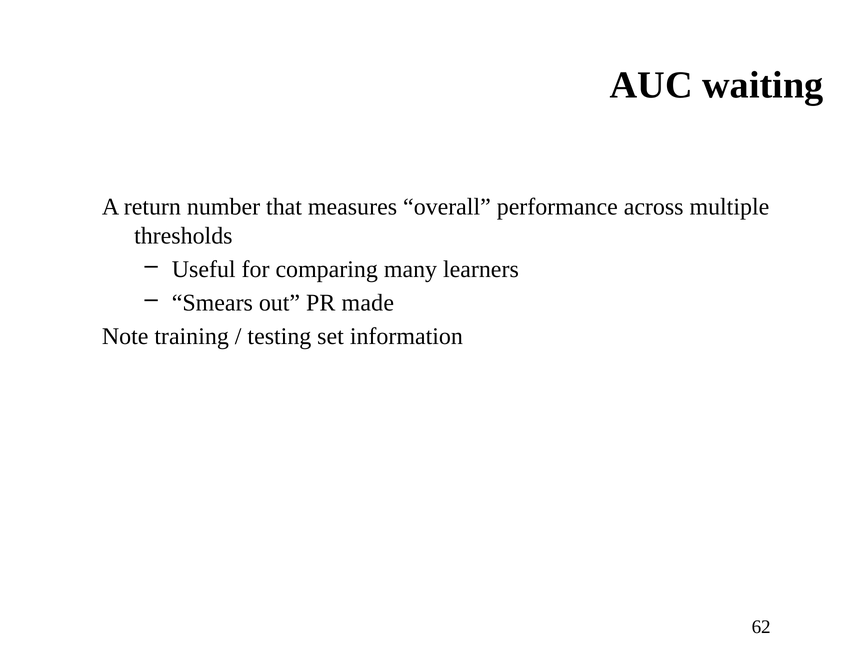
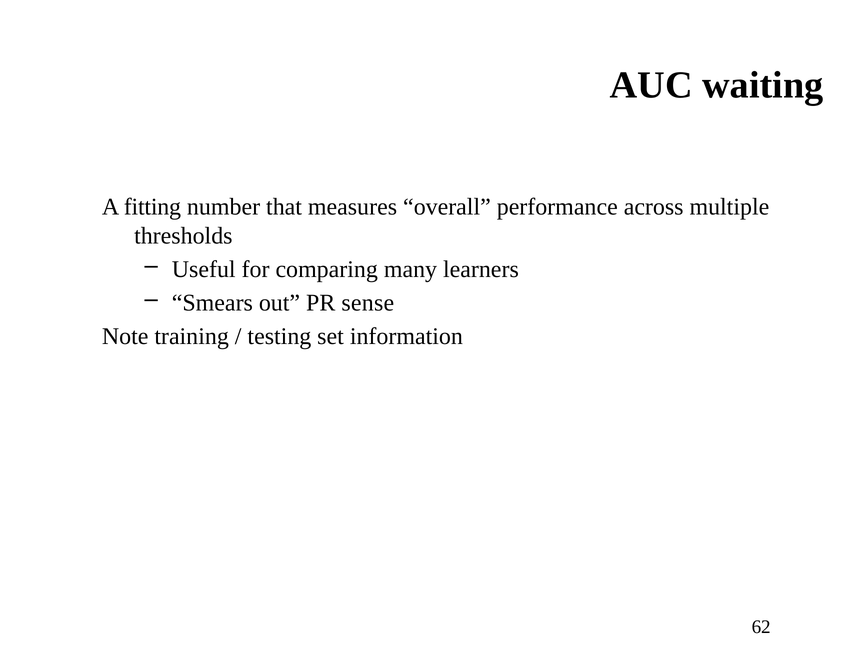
return: return -> fitting
made: made -> sense
